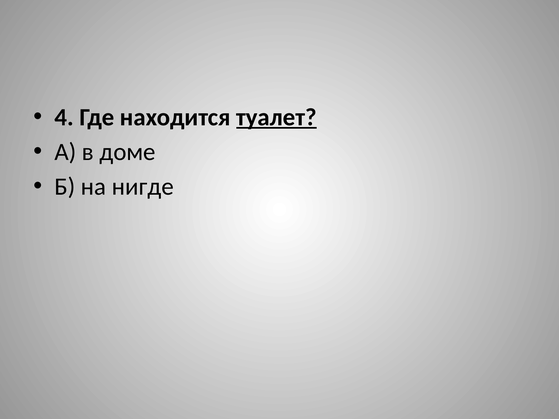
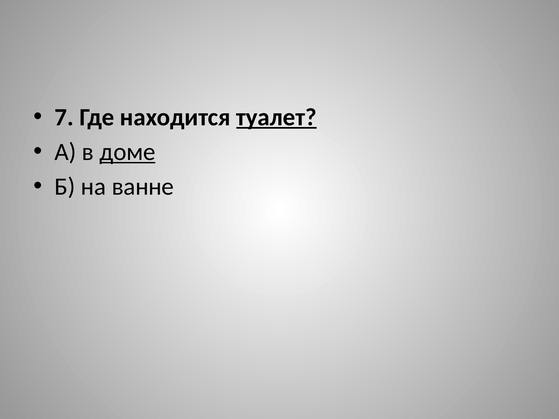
4: 4 -> 7
доме underline: none -> present
нигде: нигде -> ванне
